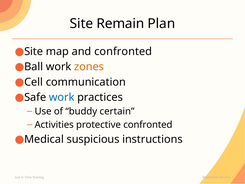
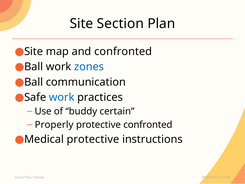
Remain: Remain -> Section
zones colour: orange -> blue
Cell at (34, 82): Cell -> Ball
Activities: Activities -> Properly
Medical suspicious: suspicious -> protective
